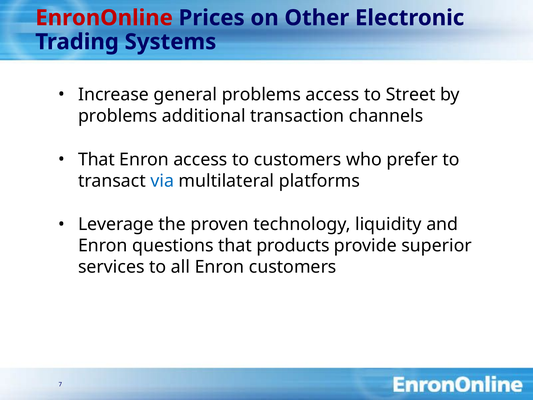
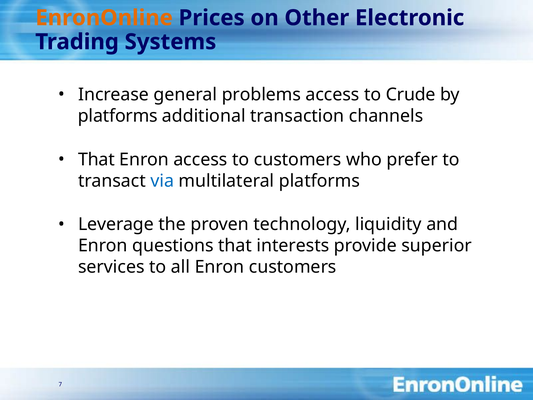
EnronOnline colour: red -> orange
Street: Street -> Crude
problems at (118, 116): problems -> platforms
products: products -> interests
